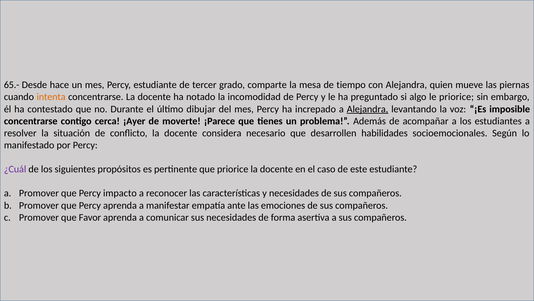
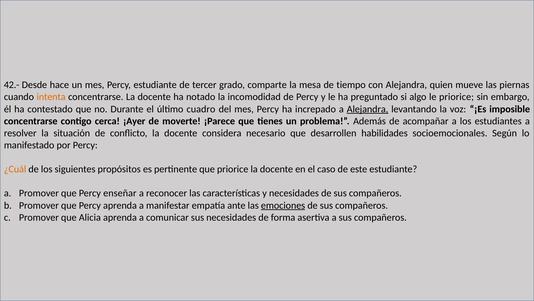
65.-: 65.- -> 42.-
dibujar: dibujar -> cuadro
¿Cuál colour: purple -> orange
impacto: impacto -> enseñar
emociones underline: none -> present
Favor: Favor -> Alicia
